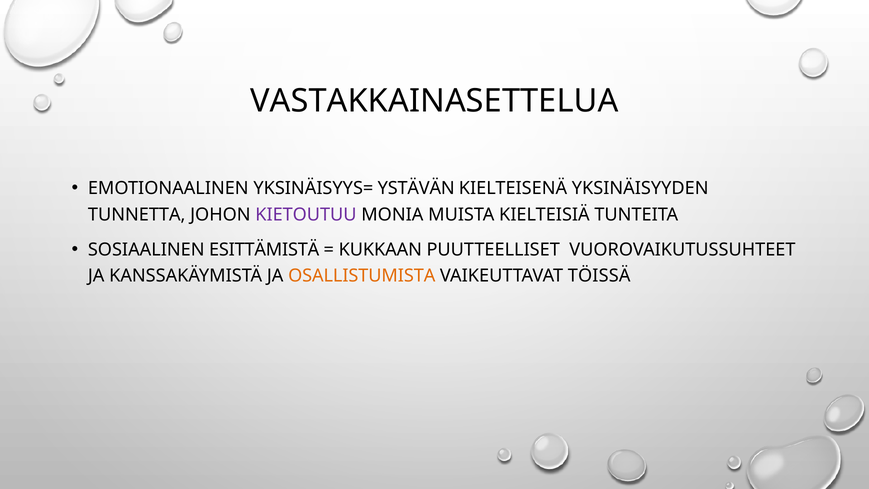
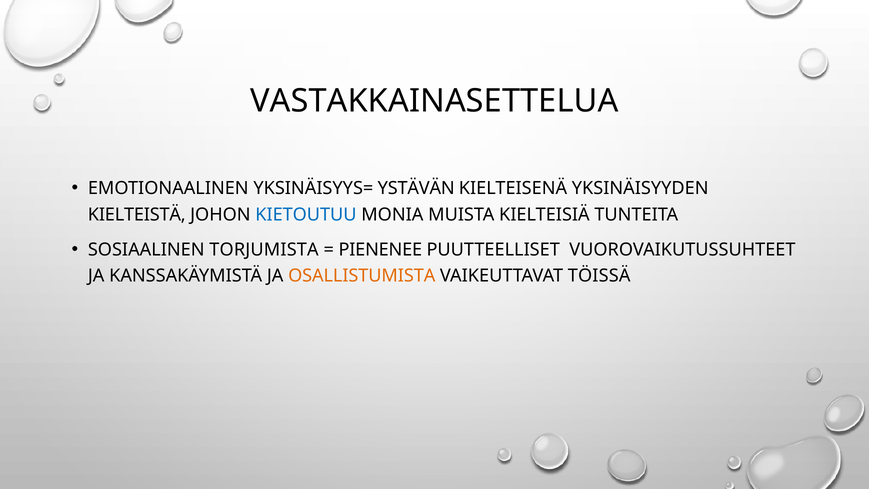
TUNNETTA: TUNNETTA -> KIELTEISTÄ
KIETOUTUU colour: purple -> blue
ESITTÄMISTÄ: ESITTÄMISTÄ -> TORJUMISTA
KUKKAAN: KUKKAAN -> PIENENEE
